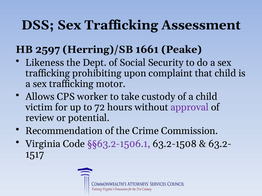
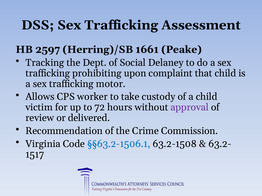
Likeness: Likeness -> Tracking
Security: Security -> Delaney
potential: potential -> delivered
§§63.2-1506.1 colour: purple -> blue
